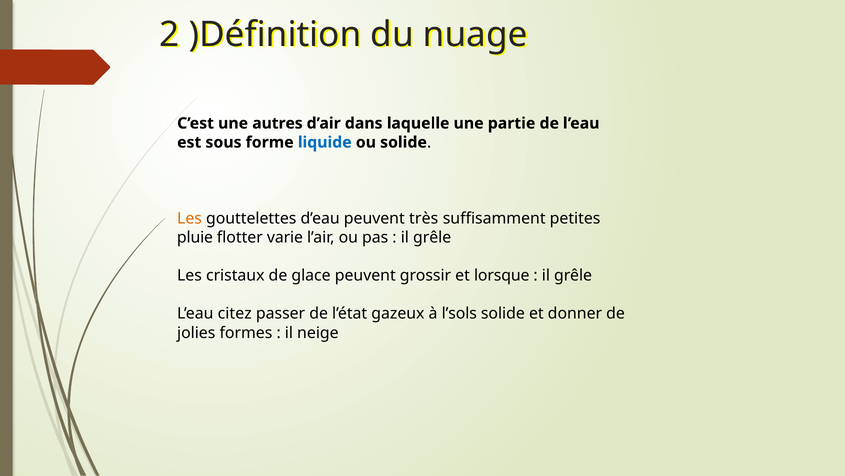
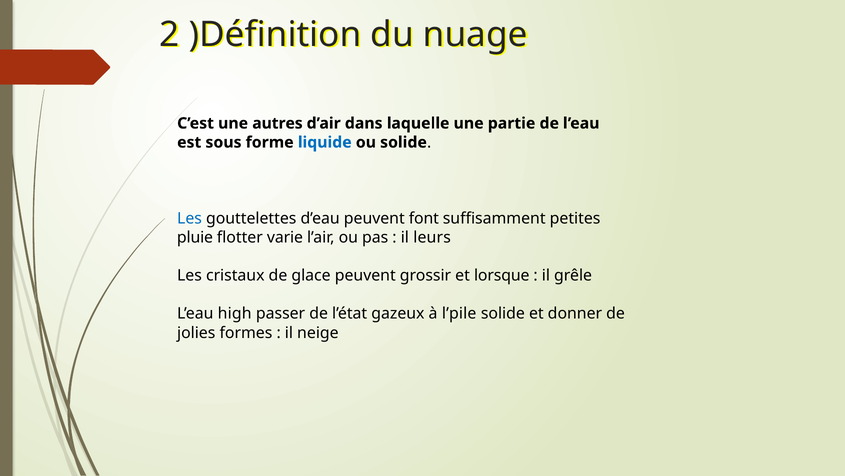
Les at (190, 218) colour: orange -> blue
très: très -> font
grêle at (432, 237): grêle -> leurs
citez: citez -> high
l’sols: l’sols -> l’pile
